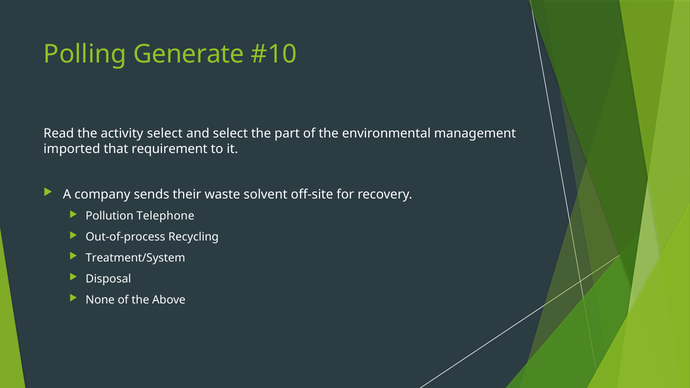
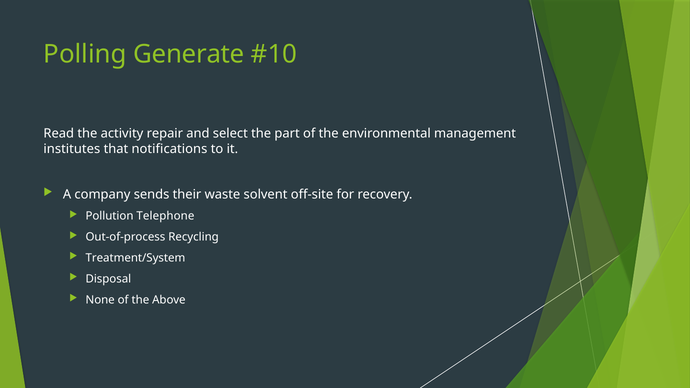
activity select: select -> repair
imported: imported -> institutes
requirement: requirement -> notifications
